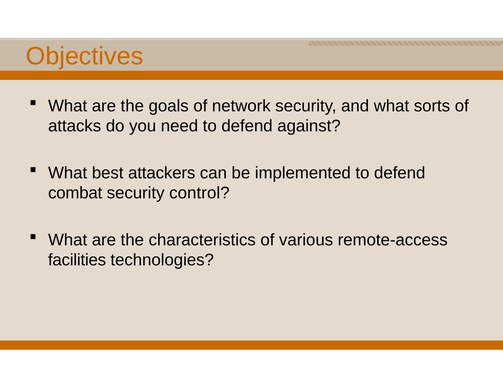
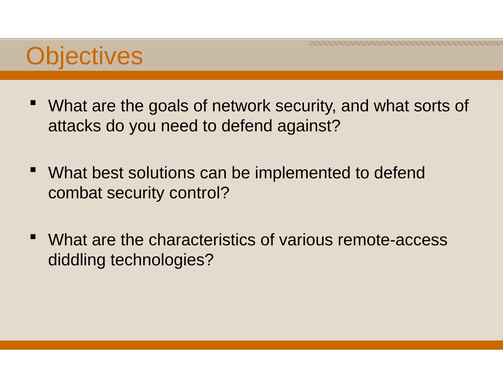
attackers: attackers -> solutions
facilities: facilities -> diddling
